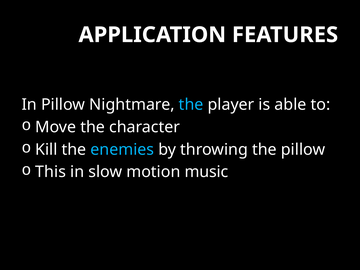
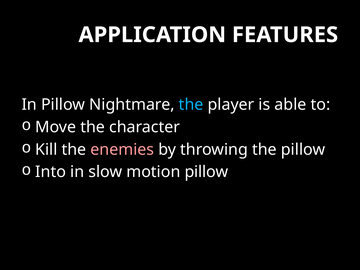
enemies colour: light blue -> pink
This: This -> Into
motion music: music -> pillow
